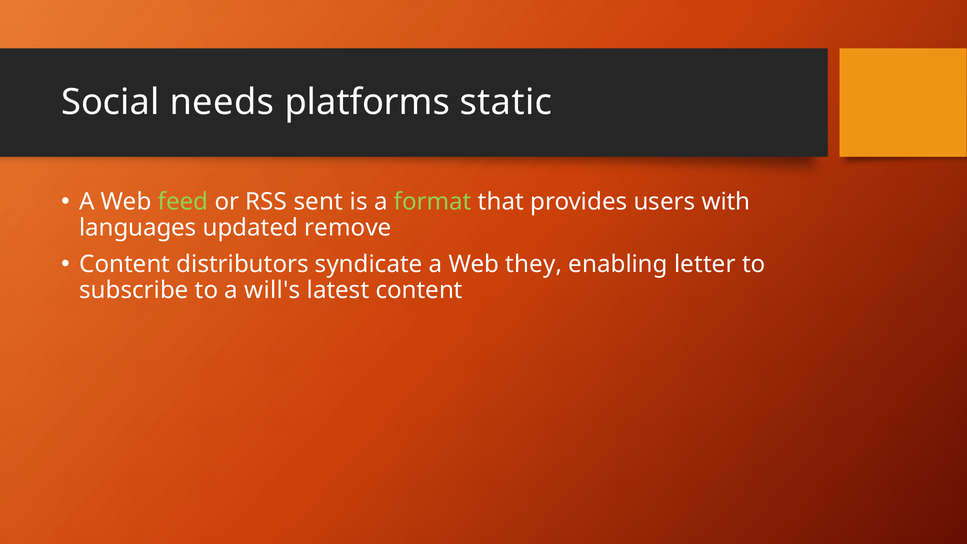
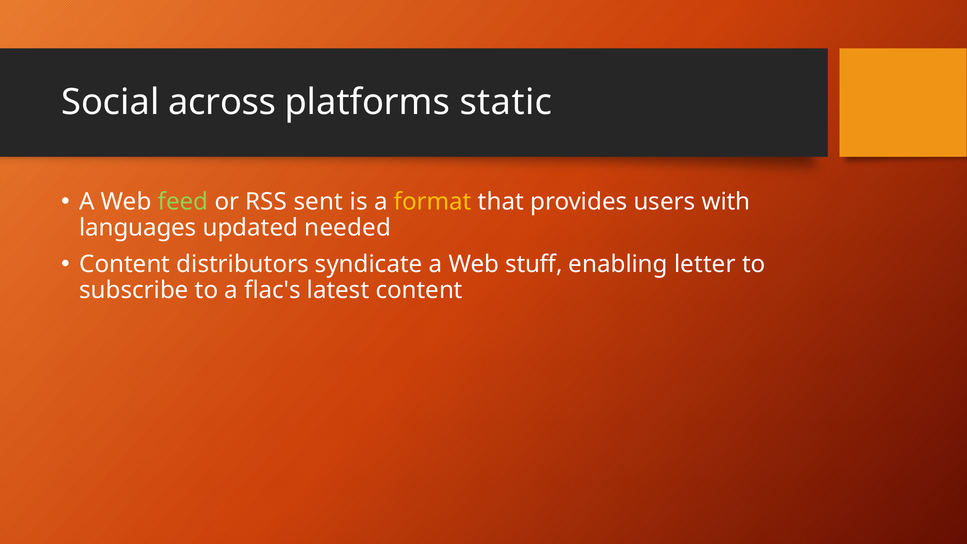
needs: needs -> across
format colour: light green -> yellow
remove: remove -> needed
they: they -> stuff
will's: will's -> flac's
